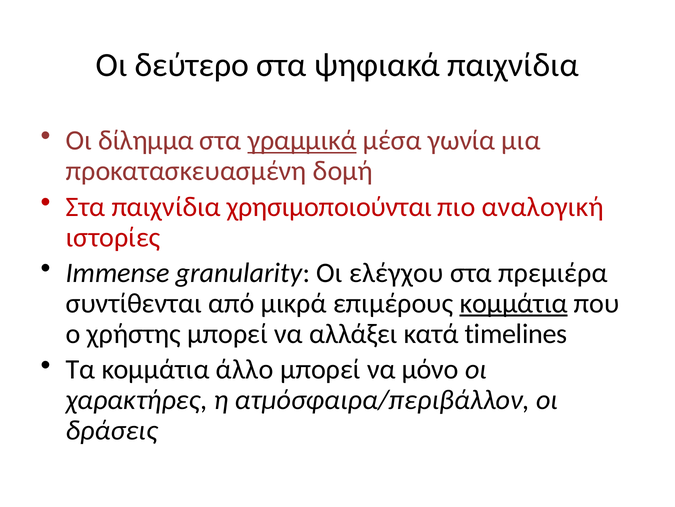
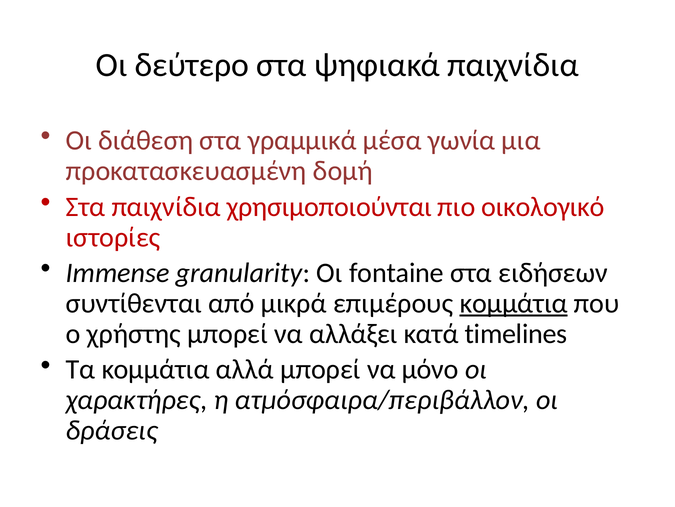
δίλημμα: δίλημμα -> διάθεση
γραμμικά underline: present -> none
αναλογική: αναλογική -> οικολογικό
ελέγχου: ελέγχου -> fontaine
πρεμιέρα: πρεμιέρα -> ειδήσεων
άλλο: άλλο -> αλλά
